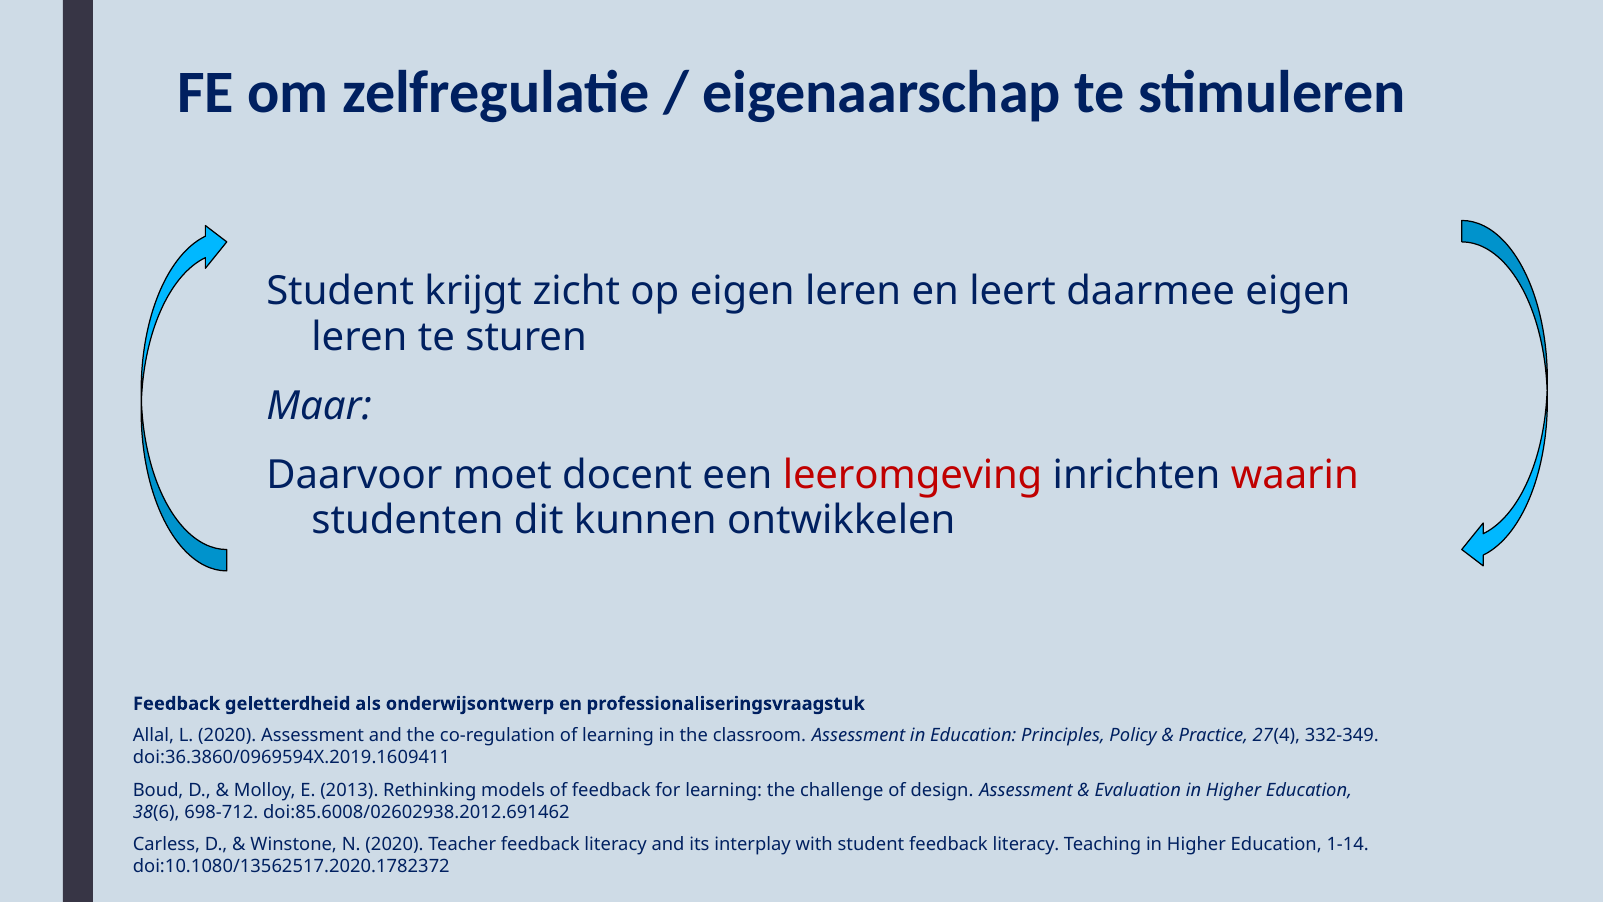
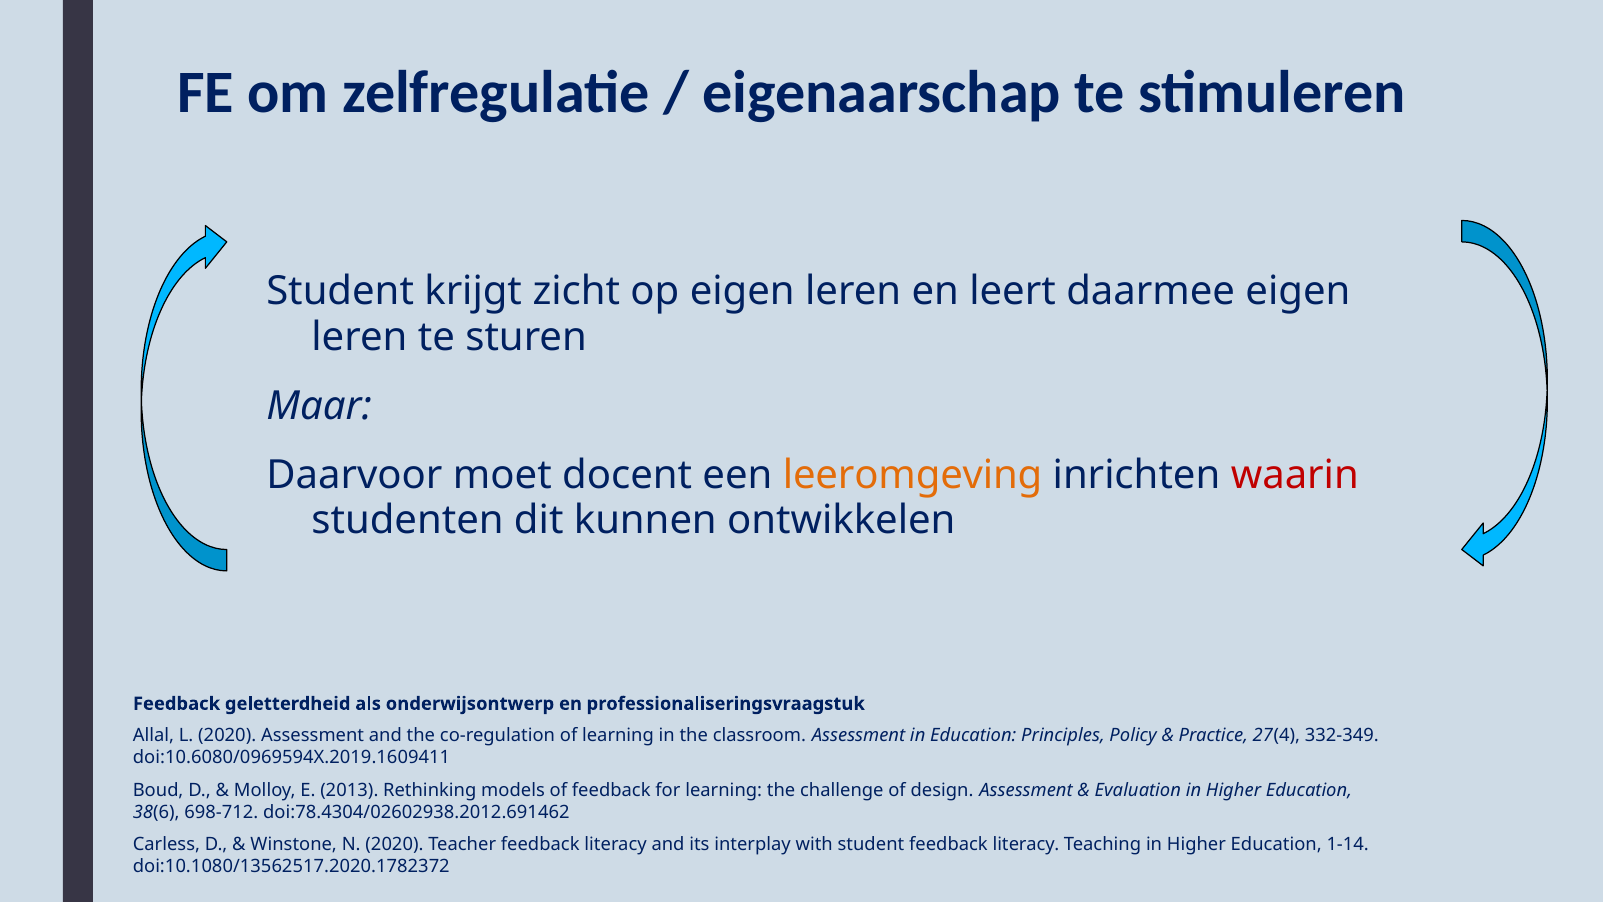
leeromgeving colour: red -> orange
doi:36.3860/0969594X.2019.1609411: doi:36.3860/0969594X.2019.1609411 -> doi:10.6080/0969594X.2019.1609411
doi:85.6008/02602938.2012.691462: doi:85.6008/02602938.2012.691462 -> doi:78.4304/02602938.2012.691462
